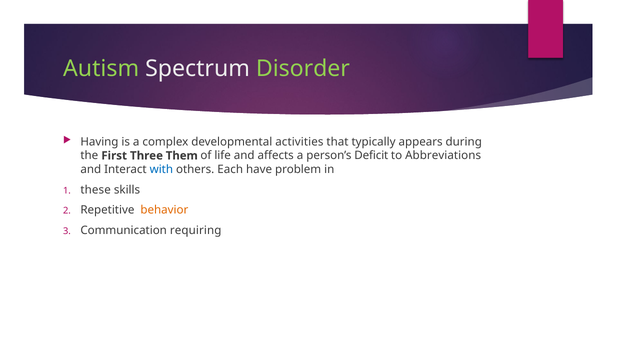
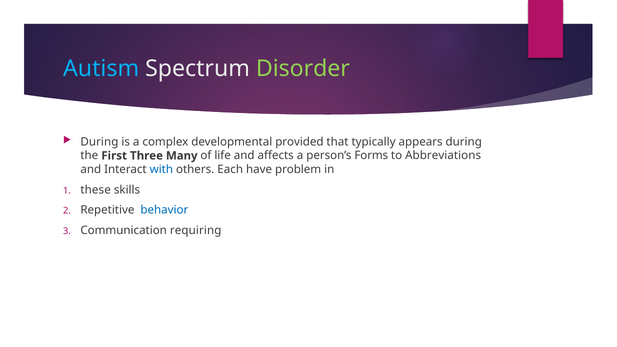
Autism colour: light green -> light blue
Having at (99, 142): Having -> During
activities: activities -> provided
Them: Them -> Many
Deficit: Deficit -> Forms
behavior colour: orange -> blue
